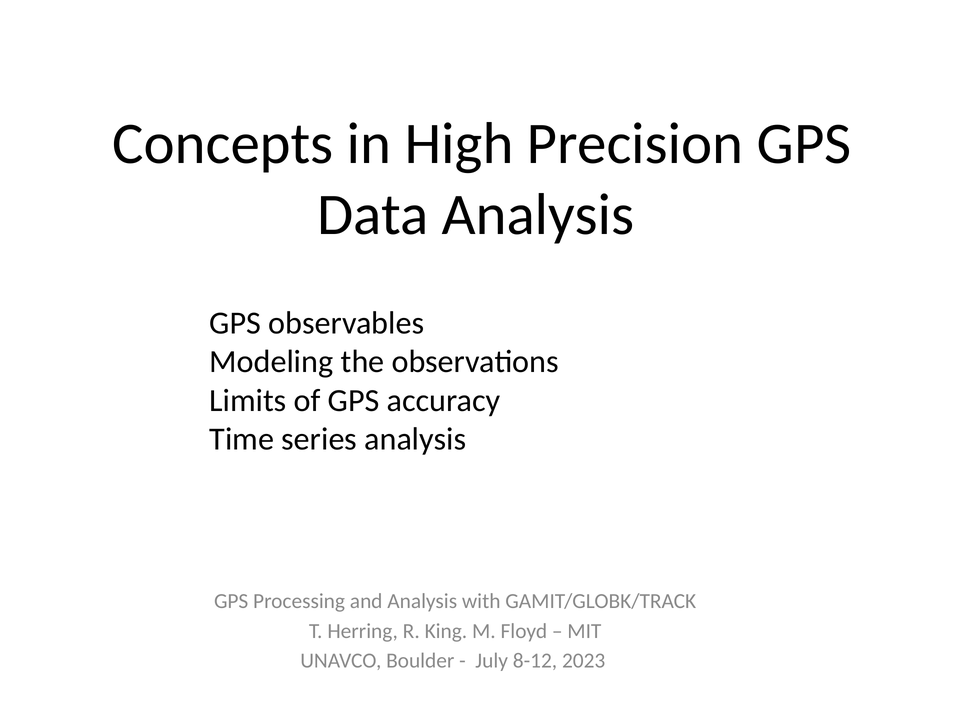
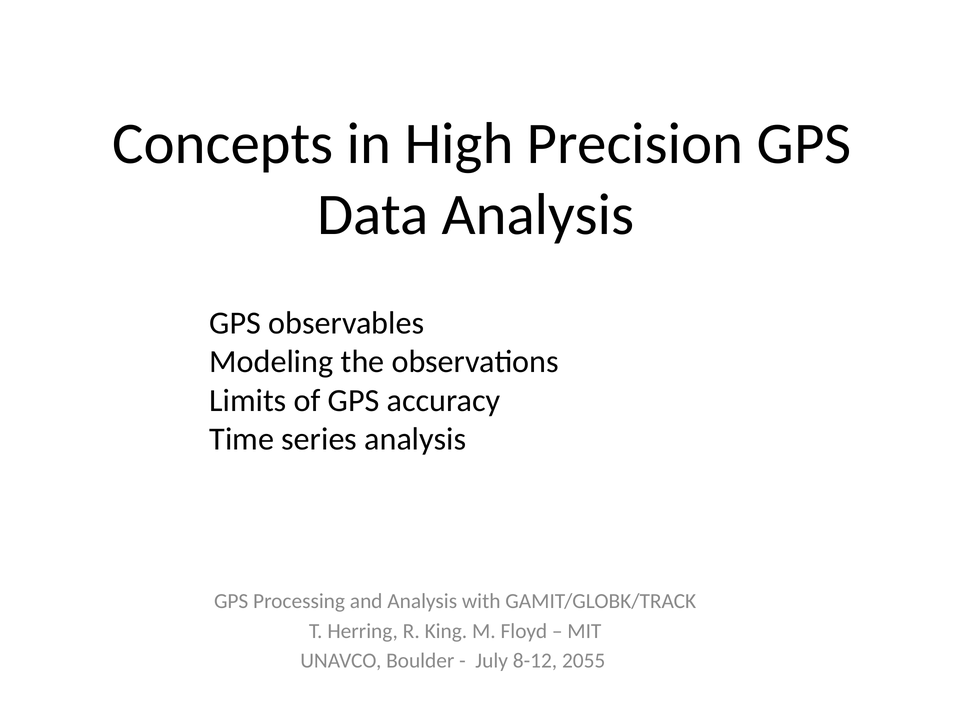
2023: 2023 -> 2055
